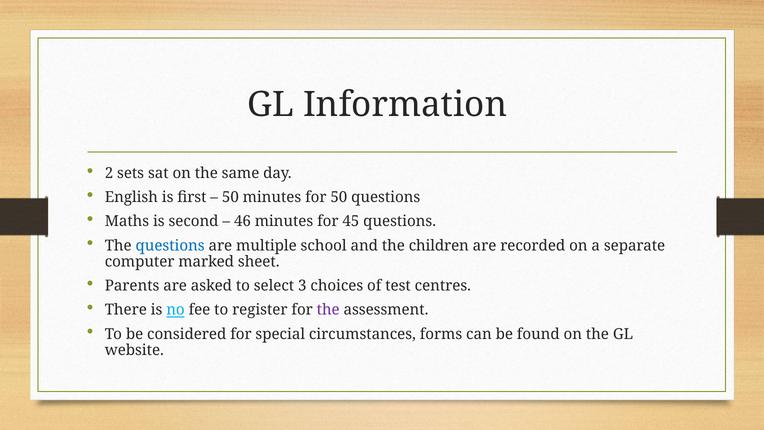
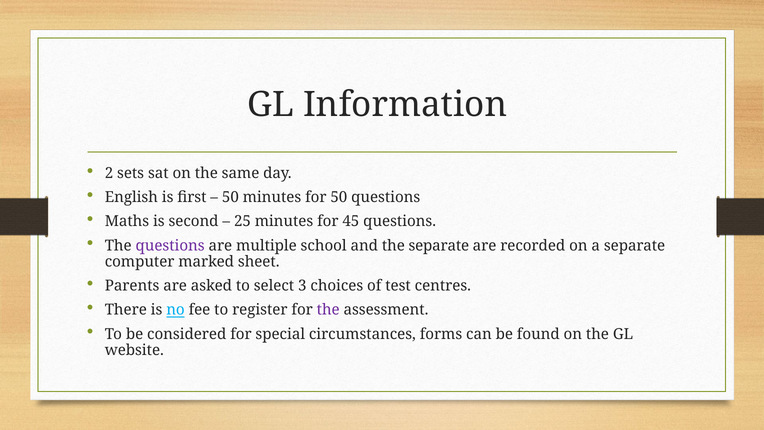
46: 46 -> 25
questions at (170, 245) colour: blue -> purple
the children: children -> separate
